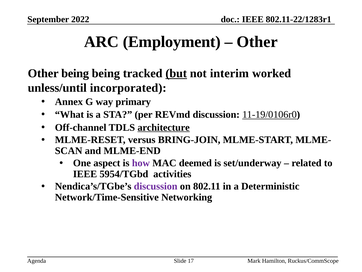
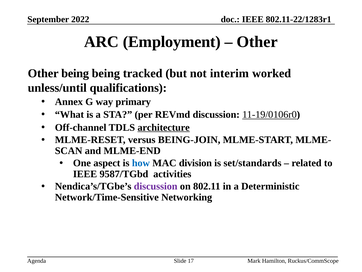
but underline: present -> none
incorporated: incorporated -> qualifications
BRING-JOIN: BRING-JOIN -> BEING-JOIN
how colour: purple -> blue
deemed: deemed -> division
set/underway: set/underway -> set/standards
5954/TGbd: 5954/TGbd -> 9587/TGbd
